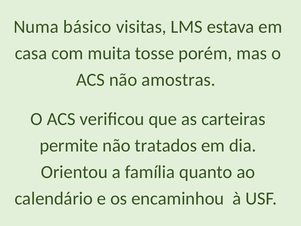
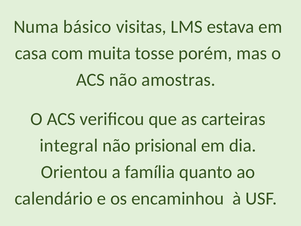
permite: permite -> integral
tratados: tratados -> prisional
